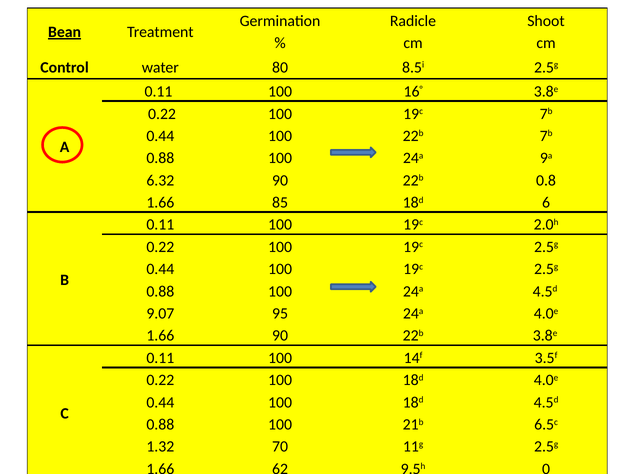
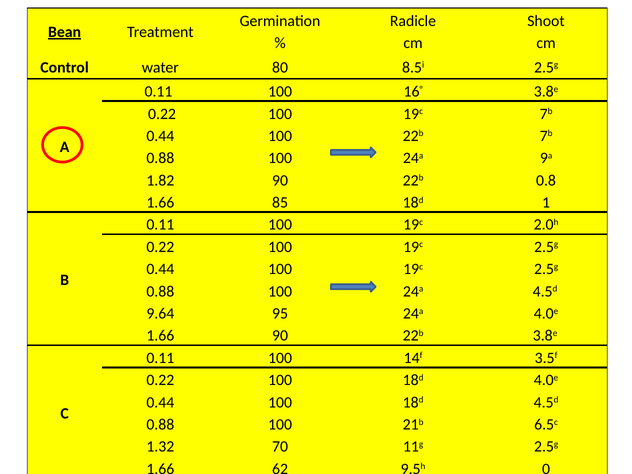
6.32: 6.32 -> 1.82
6: 6 -> 1
9.07: 9.07 -> 9.64
